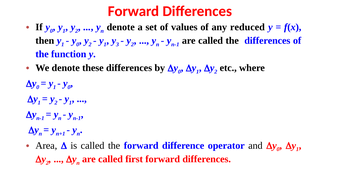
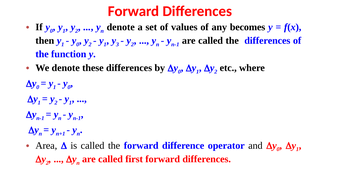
reduced: reduced -> becomes
